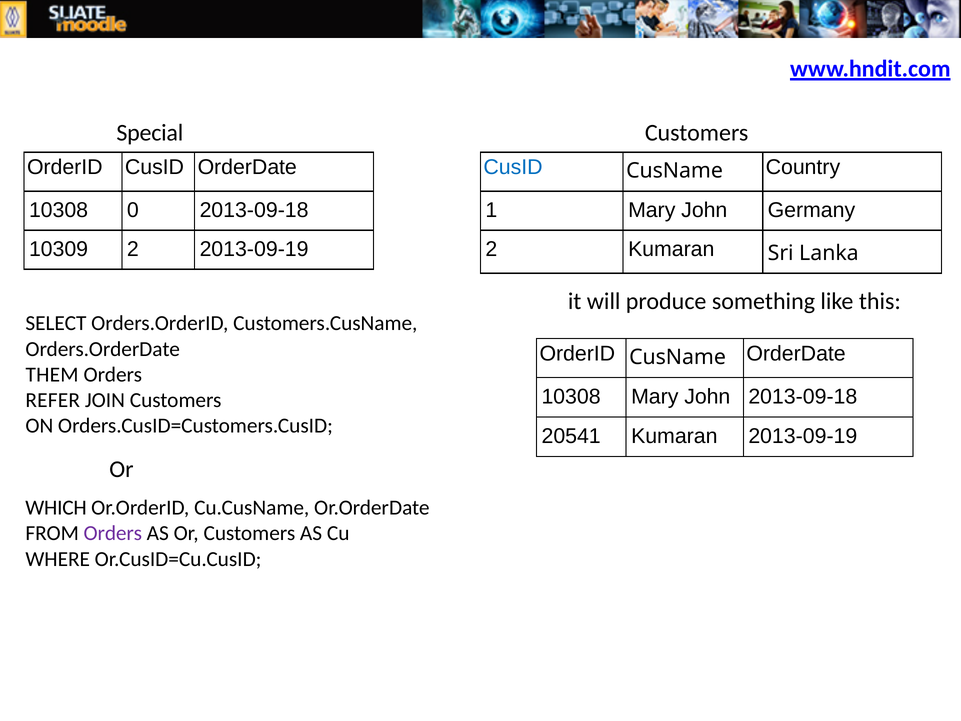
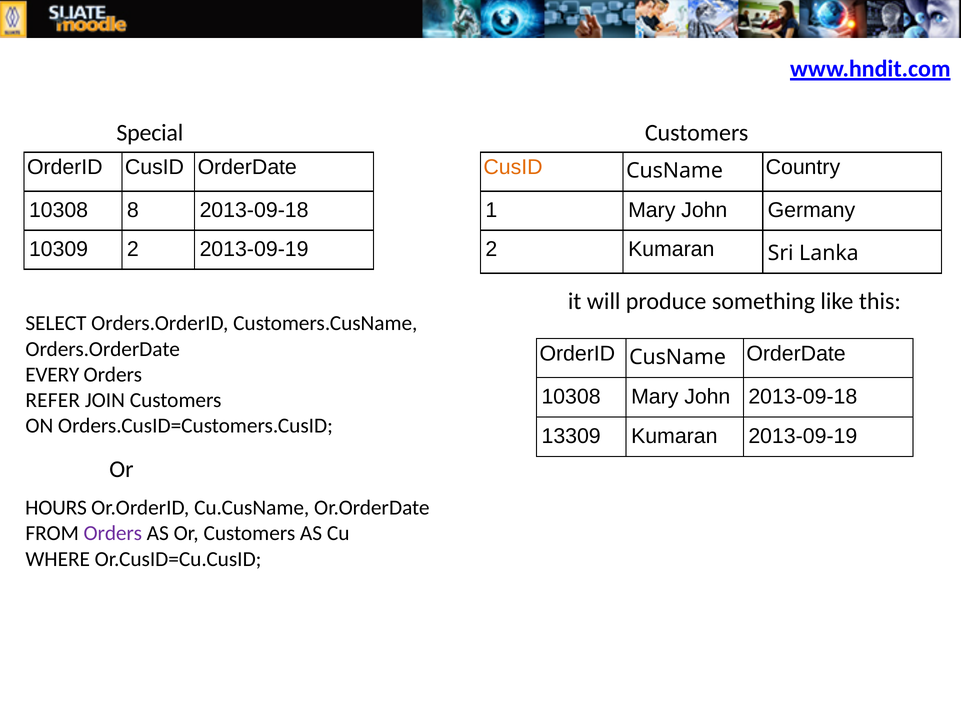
CusID at (513, 167) colour: blue -> orange
0: 0 -> 8
THEM: THEM -> EVERY
20541: 20541 -> 13309
WHICH: WHICH -> HOURS
